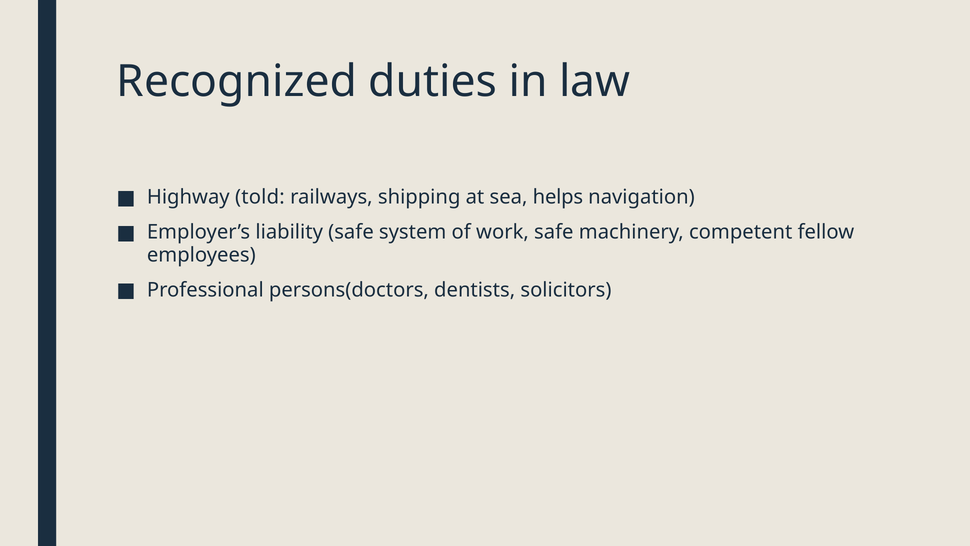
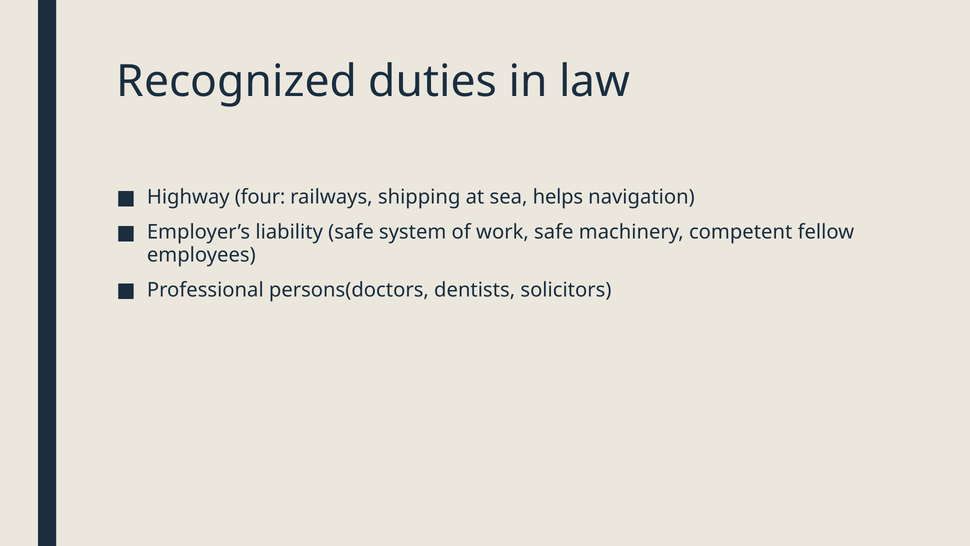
told: told -> four
